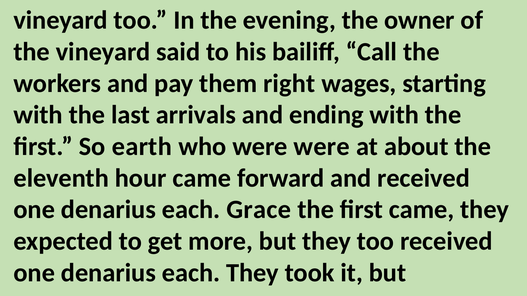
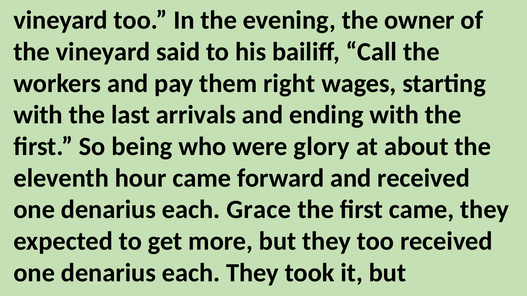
earth: earth -> being
were were: were -> glory
